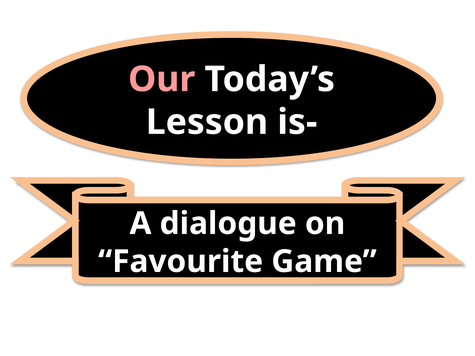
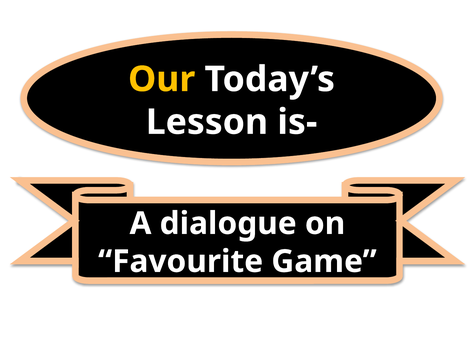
Our colour: pink -> yellow
